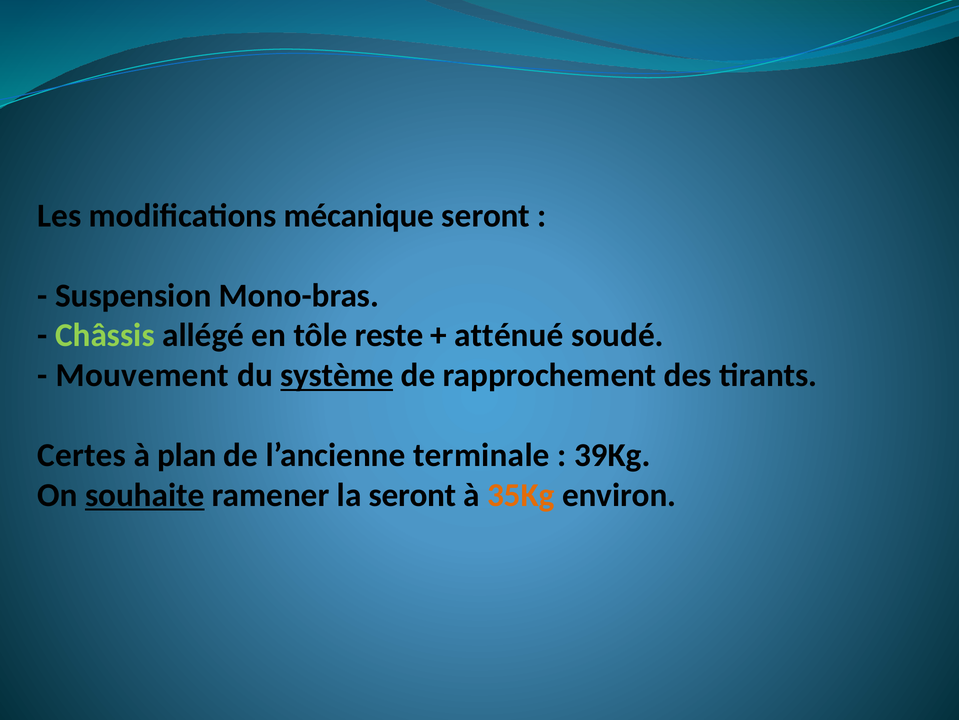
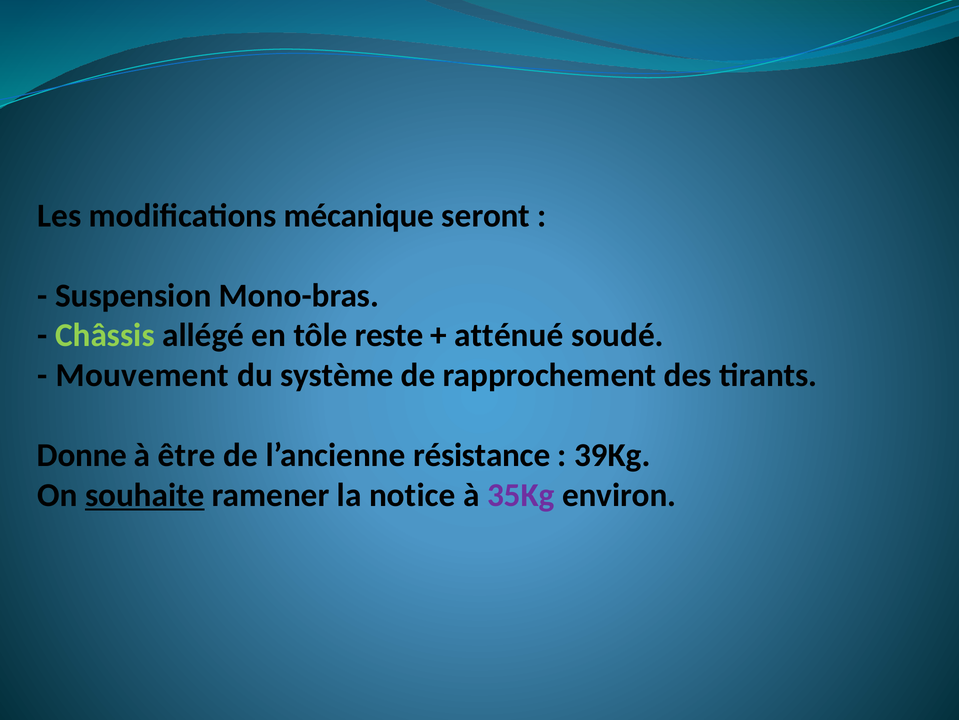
système underline: present -> none
Certes: Certes -> Donne
plan: plan -> être
terminale: terminale -> résistance
la seront: seront -> notice
35Kg colour: orange -> purple
